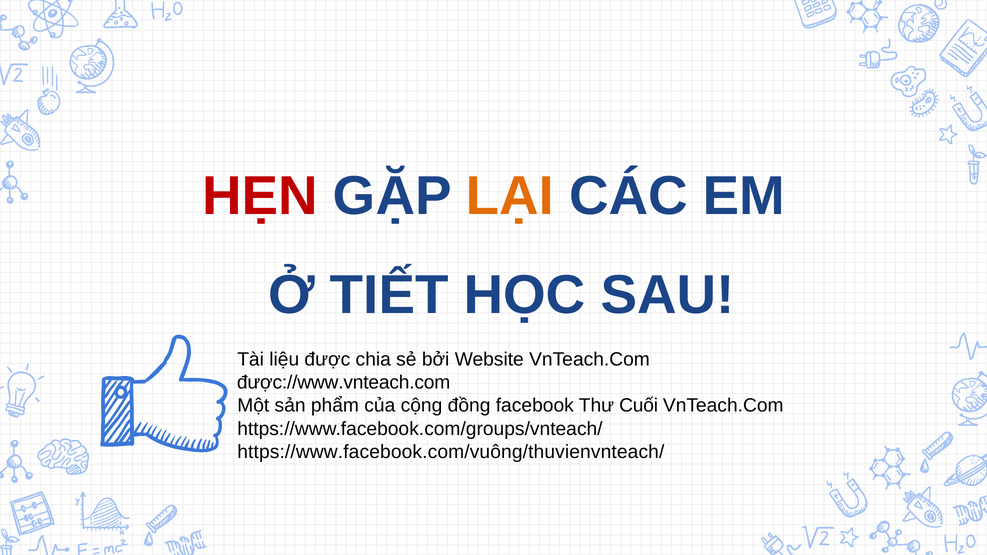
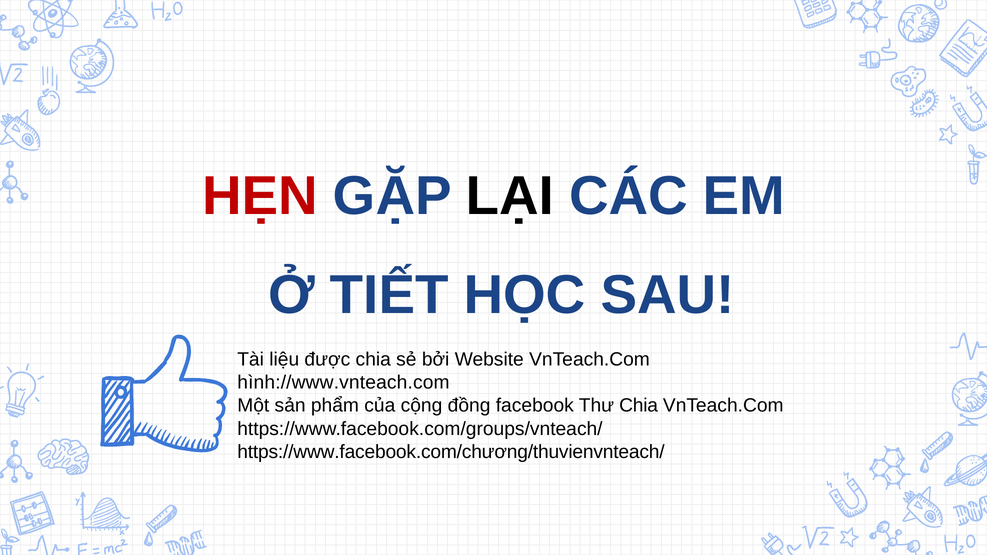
LẠI colour: orange -> black
được://www.vnteach.com: được://www.vnteach.com -> hình://www.vnteach.com
Thư Cuối: Cuối -> Chia
https://www.facebook.com/vuông/thuvienvnteach/: https://www.facebook.com/vuông/thuvienvnteach/ -> https://www.facebook.com/chương/thuvienvnteach/
